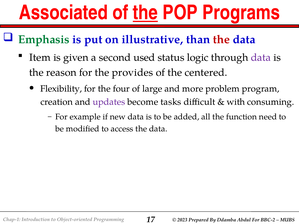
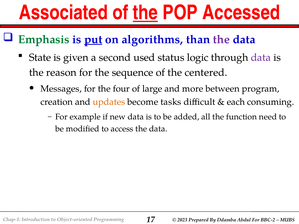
Programs: Programs -> Accessed
put underline: none -> present
illustrative: illustrative -> algorithms
the at (221, 39) colour: red -> purple
Item: Item -> State
provides: provides -> sequence
Flexibility: Flexibility -> Messages
problem: problem -> between
updates colour: purple -> orange
with: with -> each
